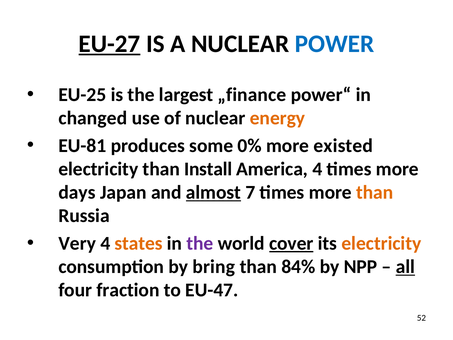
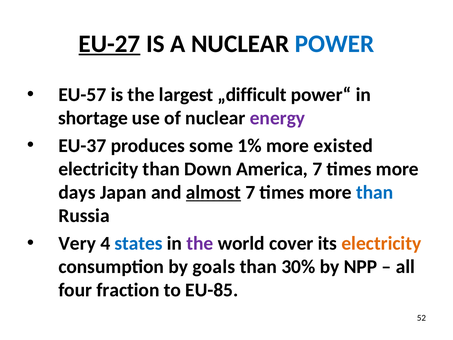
EU-25: EU-25 -> EU-57
„finance: „finance -> „difficult
changed: changed -> shortage
energy colour: orange -> purple
EU-81: EU-81 -> EU-37
0%: 0% -> 1%
Install: Install -> Down
America 4: 4 -> 7
than at (375, 192) colour: orange -> blue
states colour: orange -> blue
cover underline: present -> none
bring: bring -> goals
84%: 84% -> 30%
all underline: present -> none
EU-47: EU-47 -> EU-85
